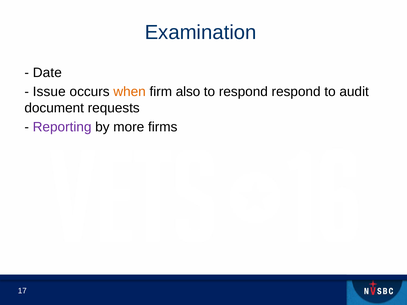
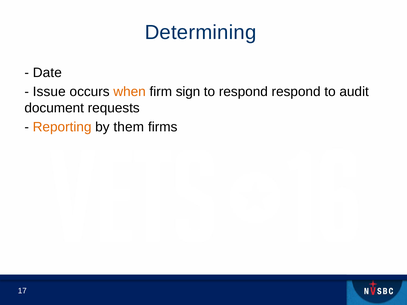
Examination: Examination -> Determining
also: also -> sign
Reporting colour: purple -> orange
more: more -> them
